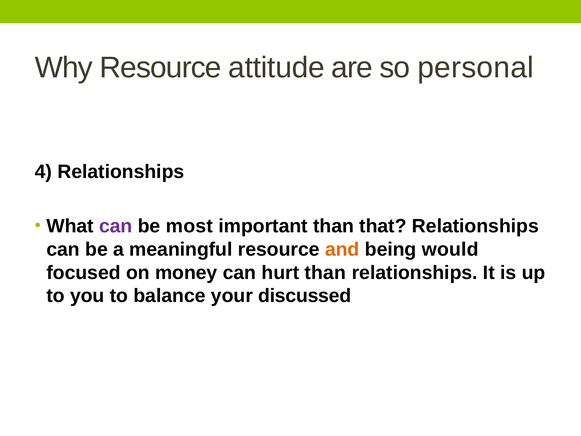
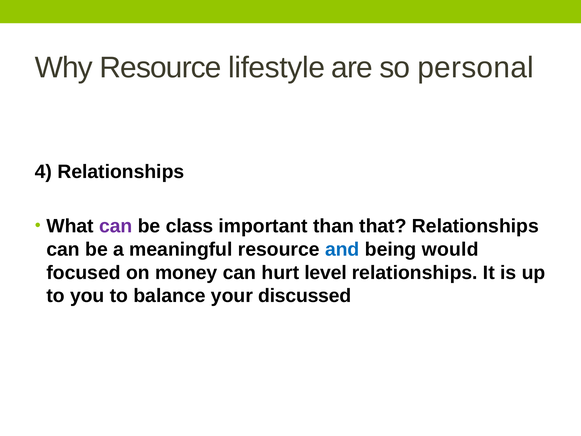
attitude: attitude -> lifestyle
most: most -> class
and colour: orange -> blue
hurt than: than -> level
